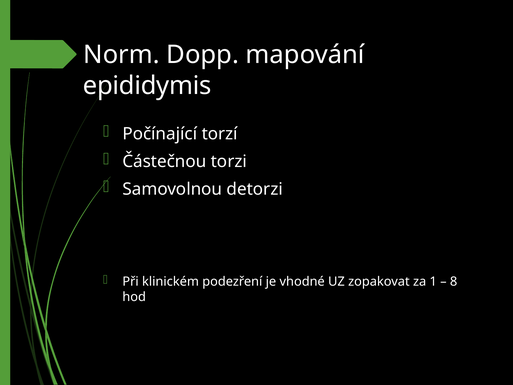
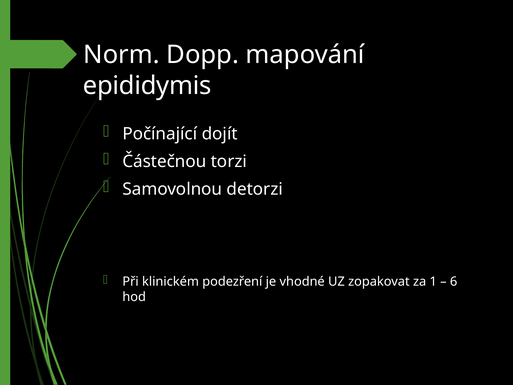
torzí: torzí -> dojít
8: 8 -> 6
